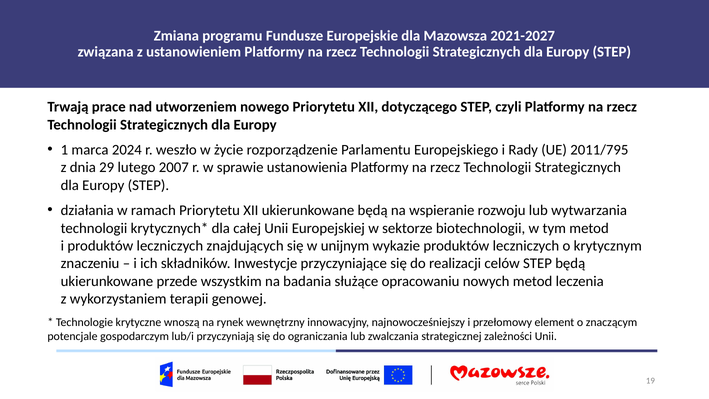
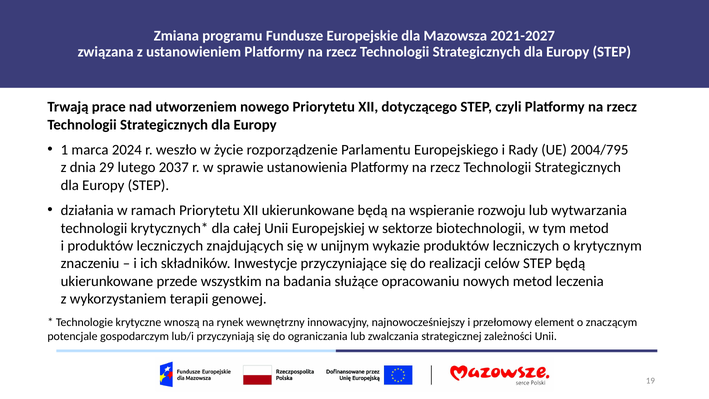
2011/795: 2011/795 -> 2004/795
2007: 2007 -> 2037
